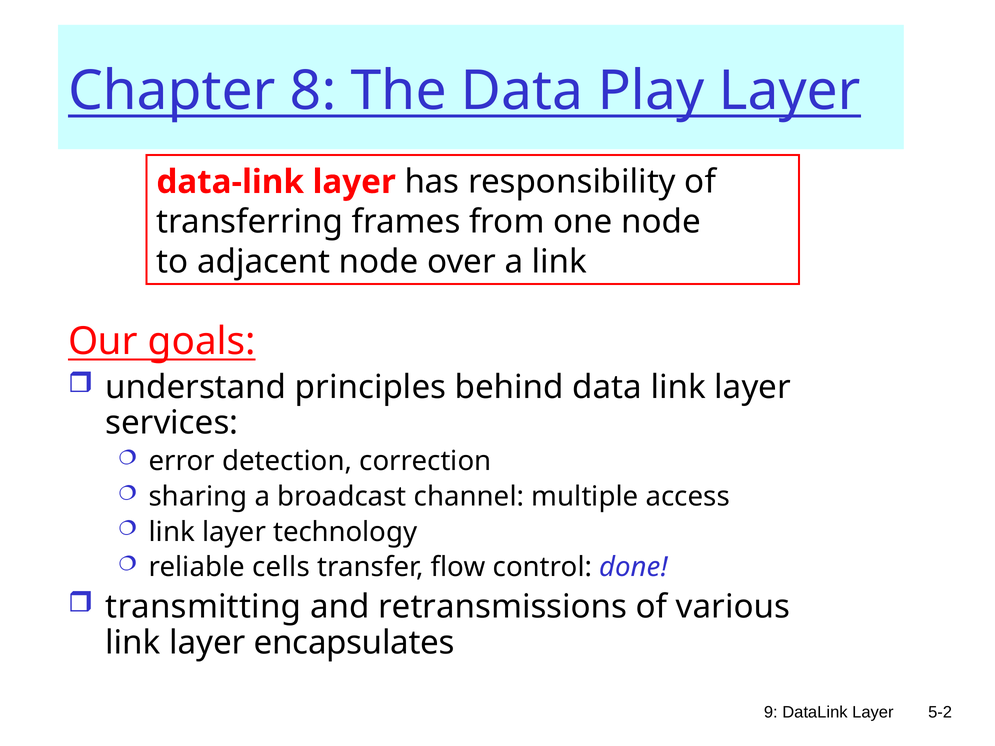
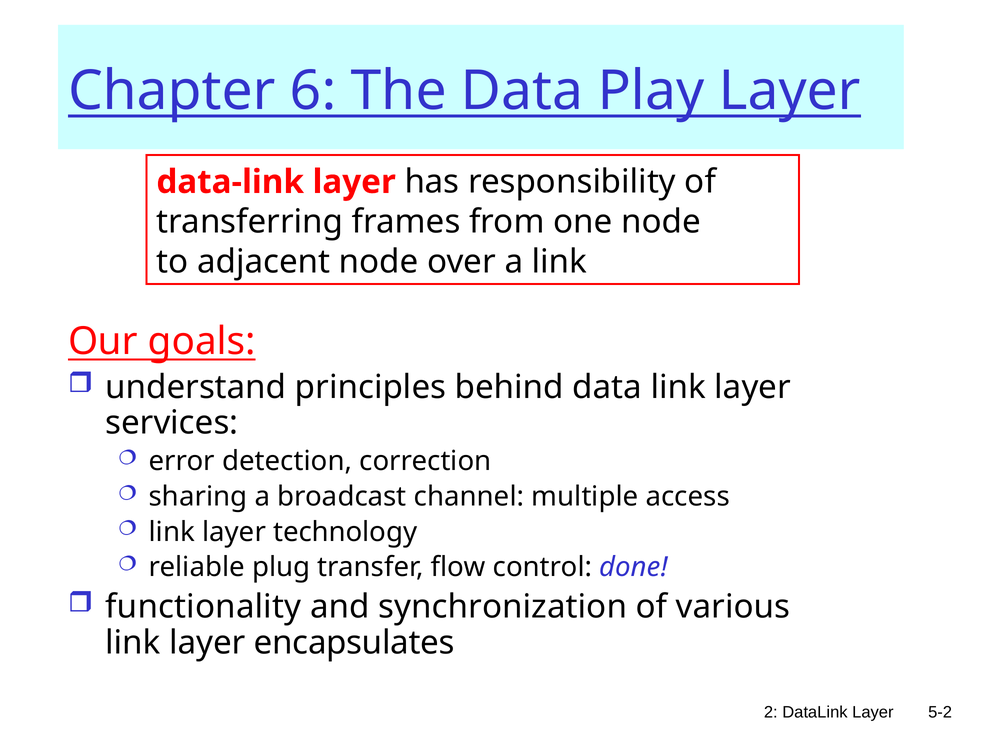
8: 8 -> 6
cells: cells -> plug
transmitting: transmitting -> functionality
retransmissions: retransmissions -> synchronization
9: 9 -> 2
